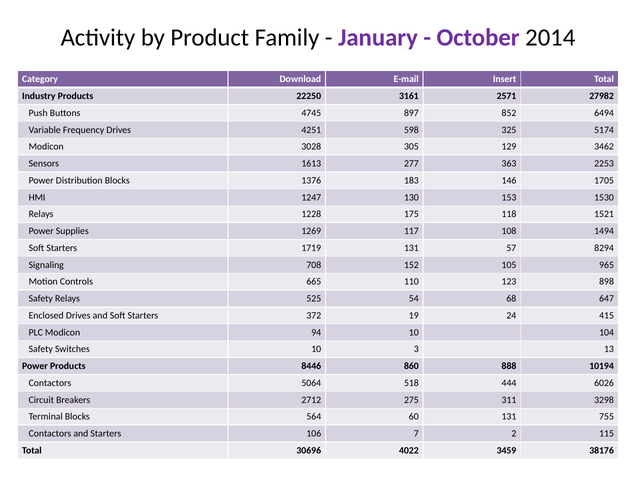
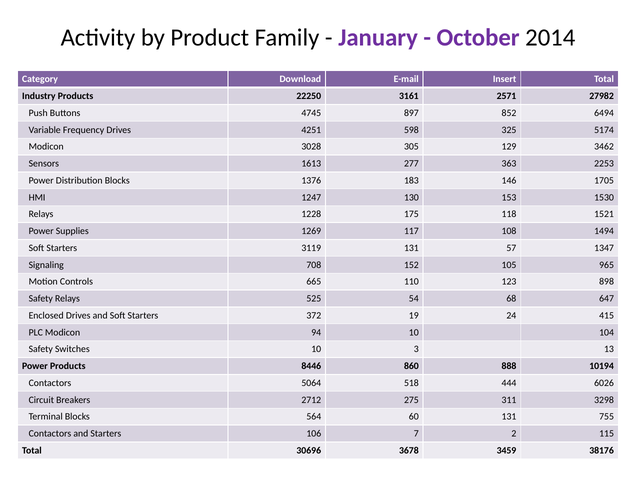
1719: 1719 -> 3119
8294: 8294 -> 1347
4022: 4022 -> 3678
